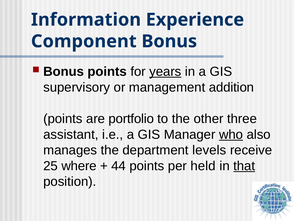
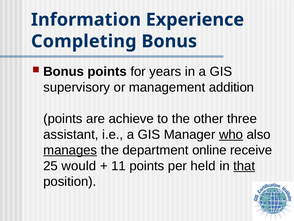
Component: Component -> Completing
years underline: present -> none
portfolio: portfolio -> achieve
manages underline: none -> present
levels: levels -> online
where: where -> would
44: 44 -> 11
